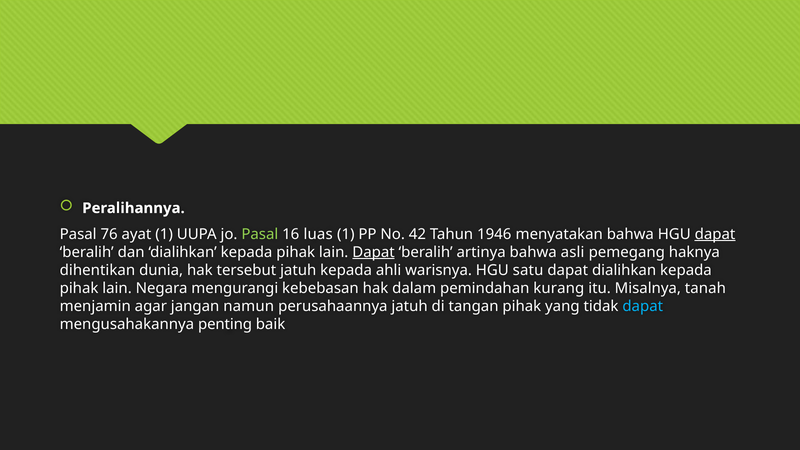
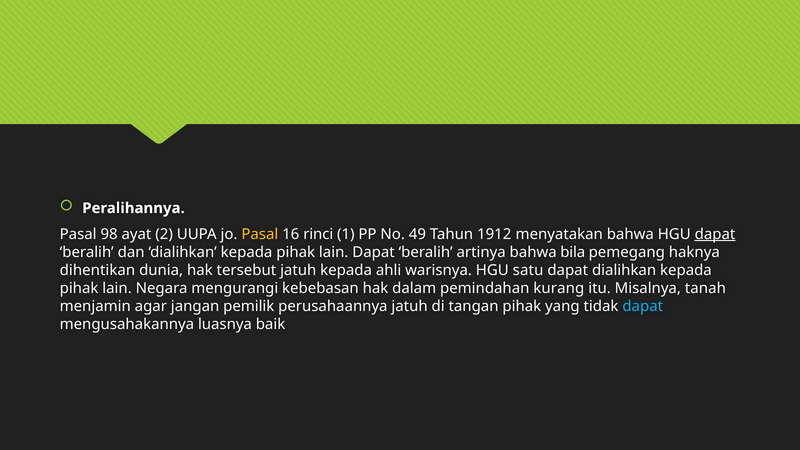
76: 76 -> 98
ayat 1: 1 -> 2
Pasal at (260, 234) colour: light green -> yellow
luas: luas -> rinci
42: 42 -> 49
1946: 1946 -> 1912
Dapat at (374, 252) underline: present -> none
asli: asli -> bila
namun: namun -> pemilik
penting: penting -> luasnya
